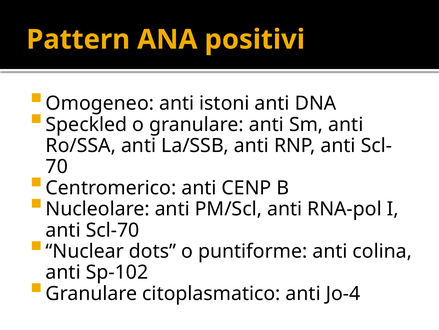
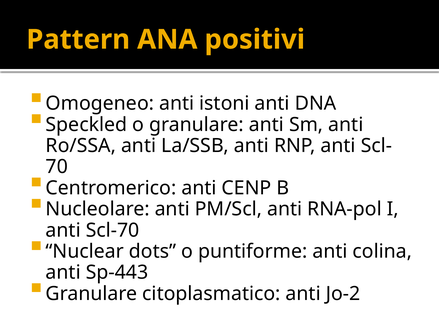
Sp-102: Sp-102 -> Sp-443
Jo-4: Jo-4 -> Jo-2
